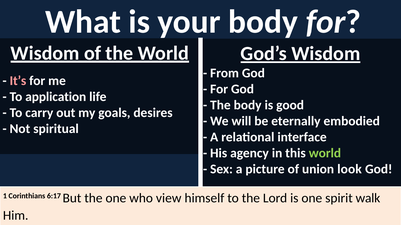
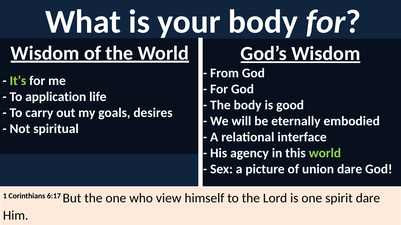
It’s colour: pink -> light green
union look: look -> dare
spirit walk: walk -> dare
